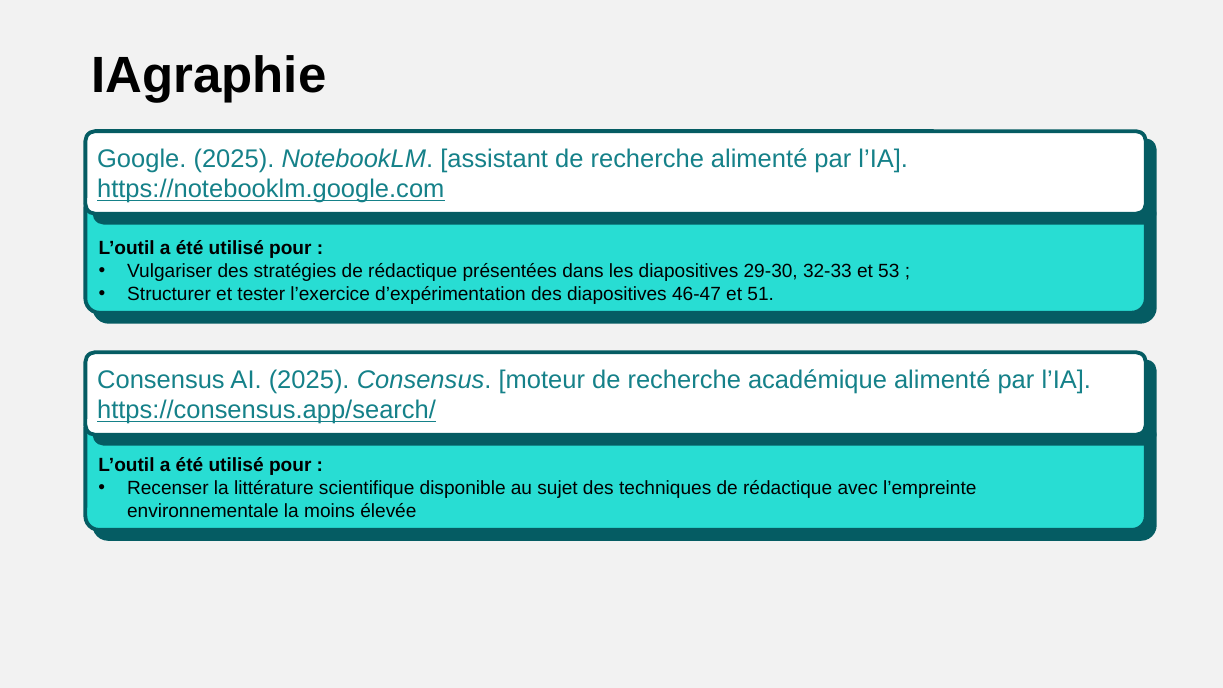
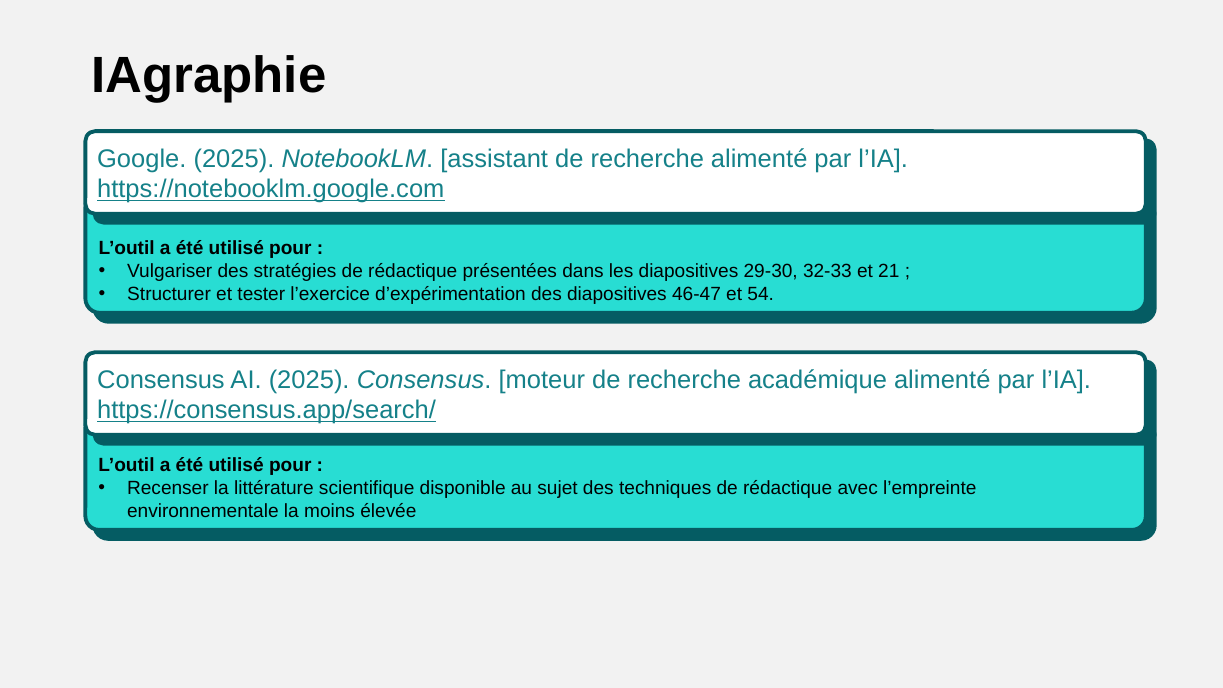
53 at (889, 271): 53 -> 21
51 at (761, 294): 51 -> 54
